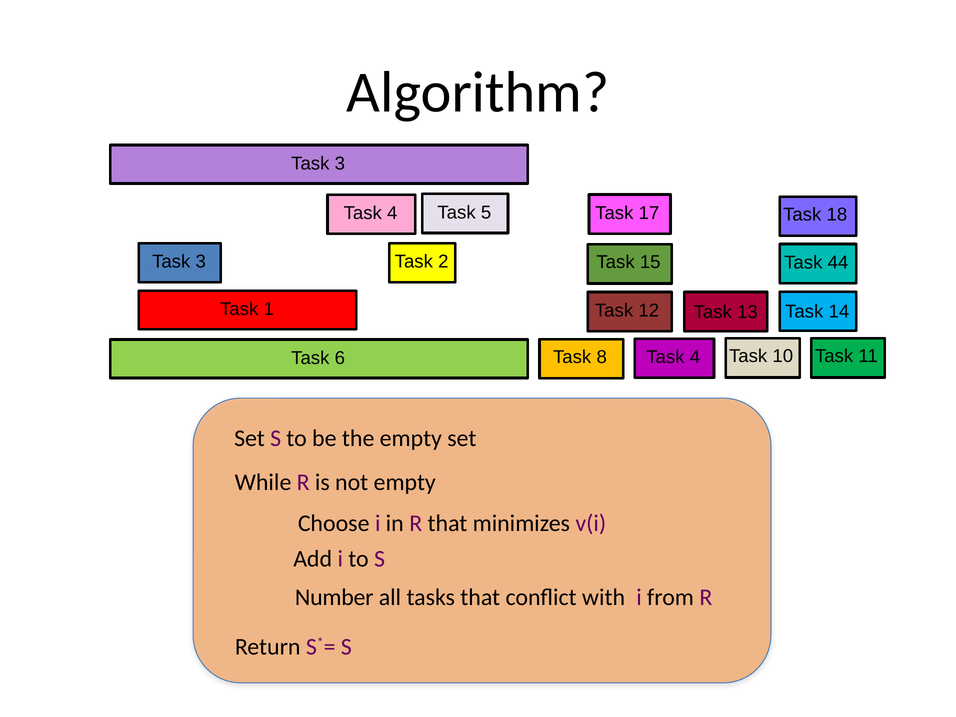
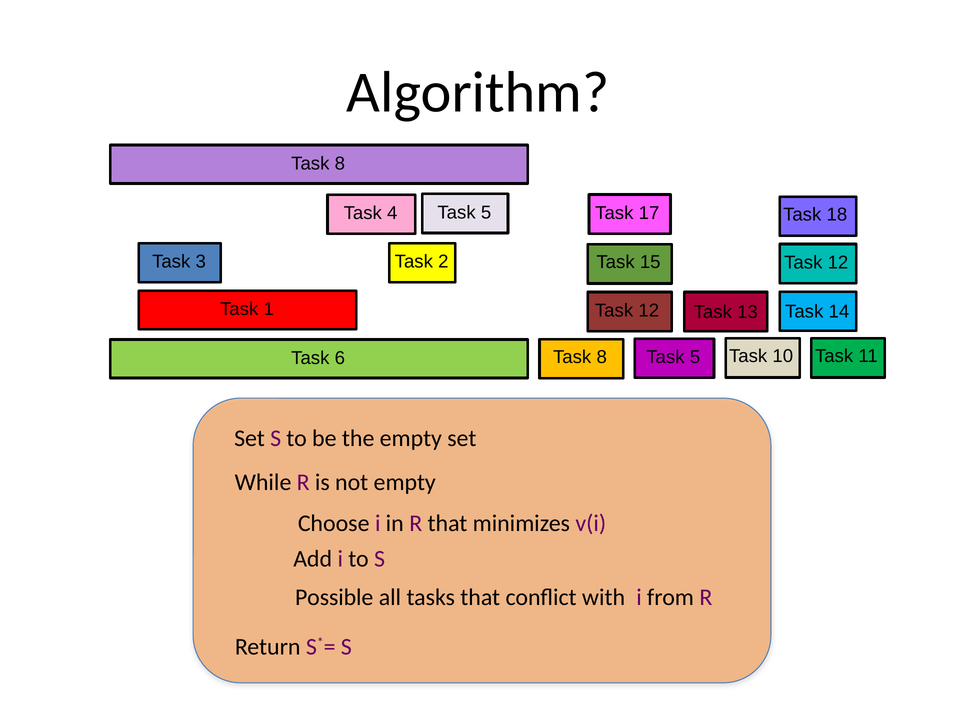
3 at (340, 163): 3 -> 8
44 at (838, 263): 44 -> 12
8 Task 4: 4 -> 5
Number: Number -> Possible
